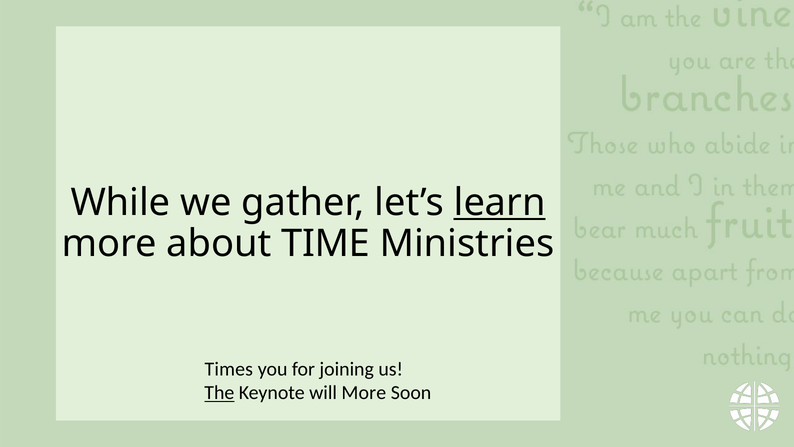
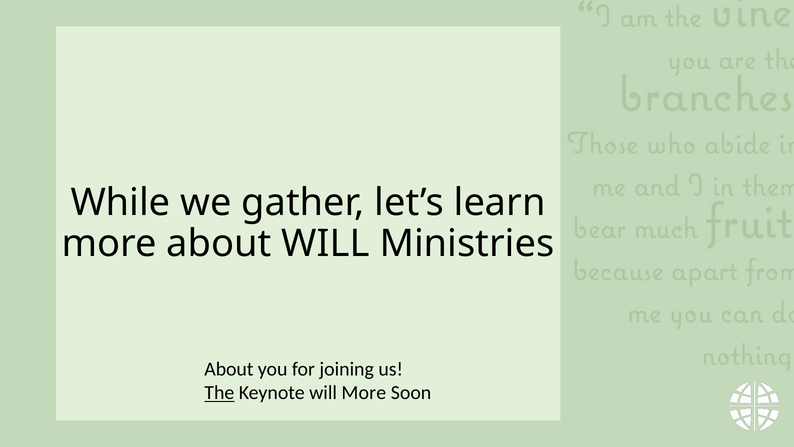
learn underline: present -> none
about TIME: TIME -> WILL
Times at (229, 369): Times -> About
